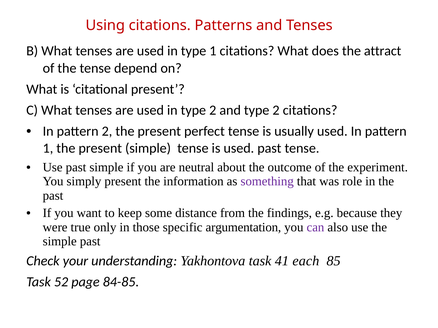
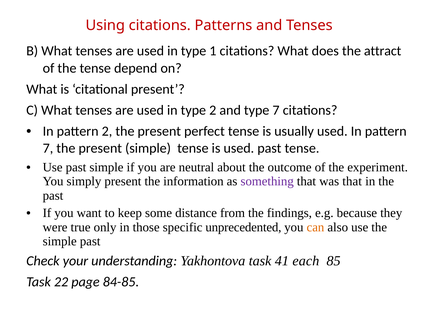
and type 2: 2 -> 7
1 at (48, 148): 1 -> 7
was role: role -> that
argumentation: argumentation -> unprecedented
can colour: purple -> orange
52: 52 -> 22
